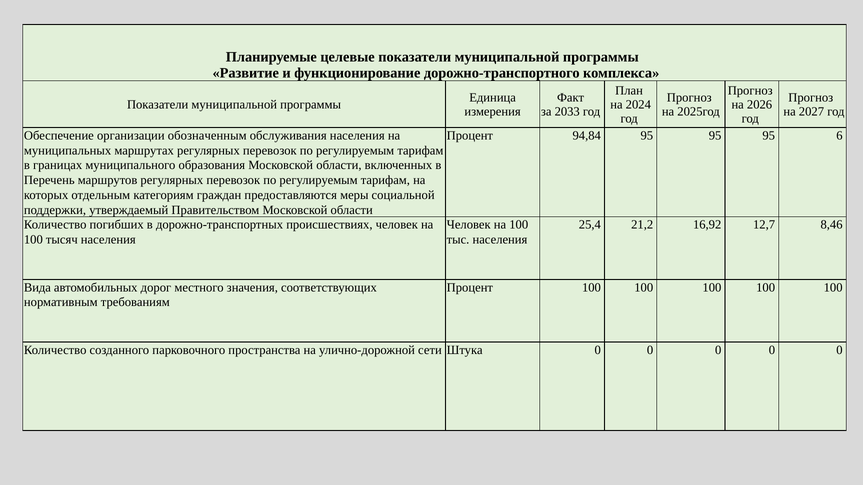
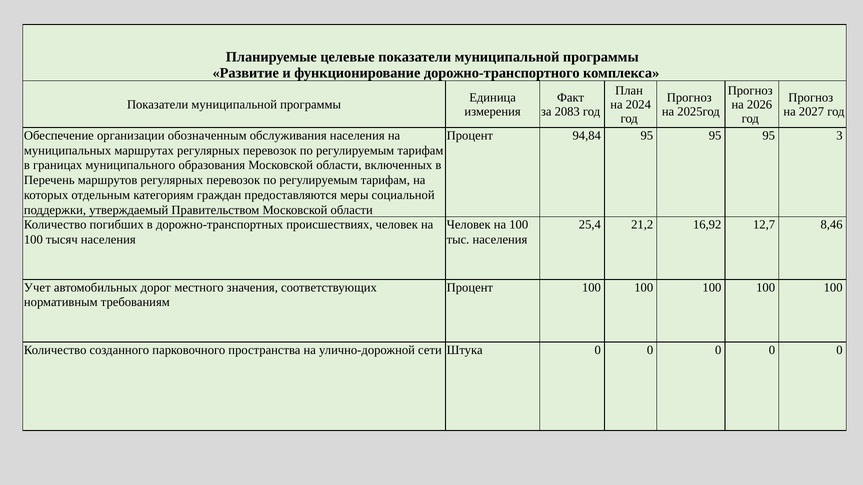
2033: 2033 -> 2083
6: 6 -> 3
Вида: Вида -> Учет
